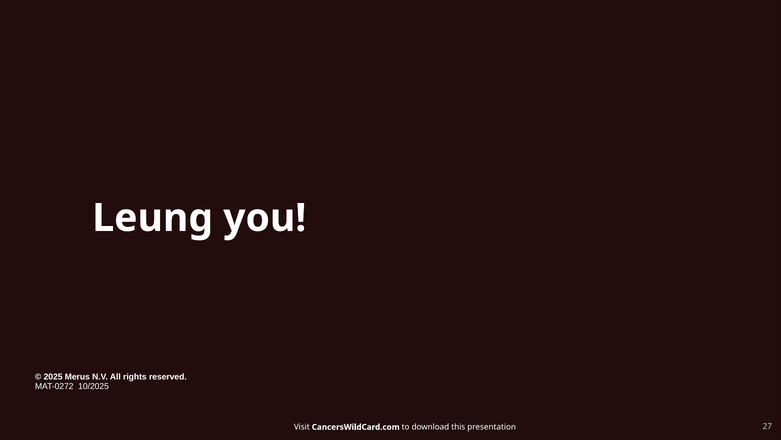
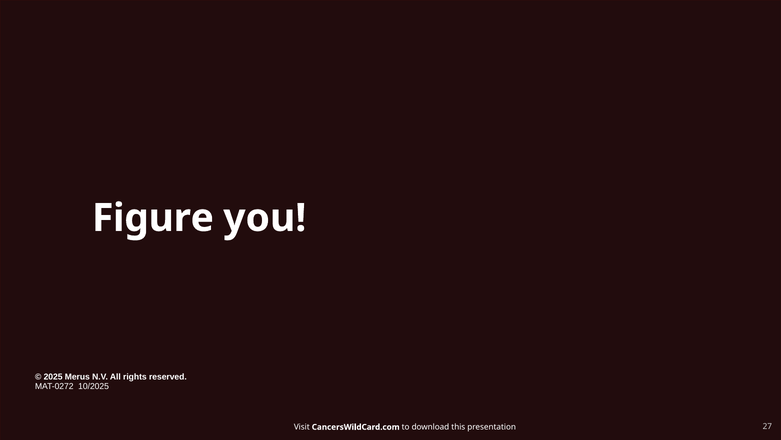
Leung: Leung -> Figure
